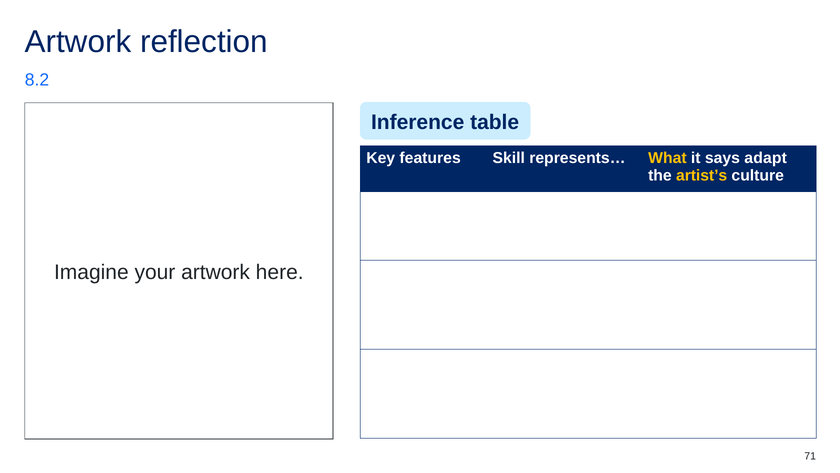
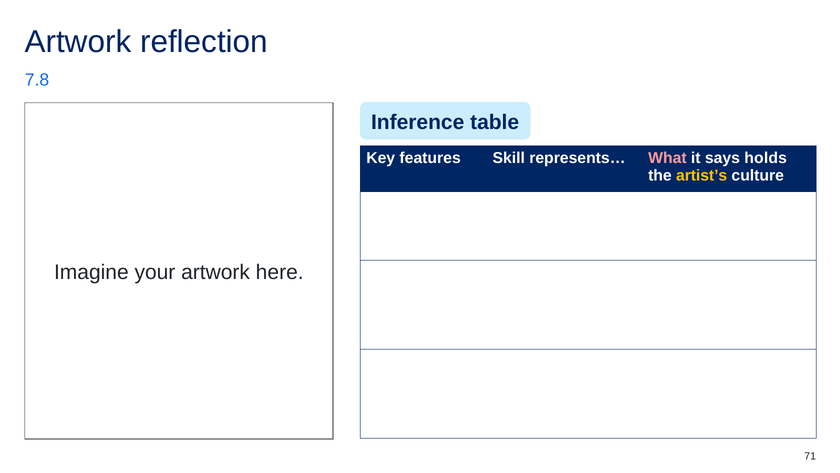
8.2: 8.2 -> 7.8
What colour: yellow -> pink
adapt: adapt -> holds
